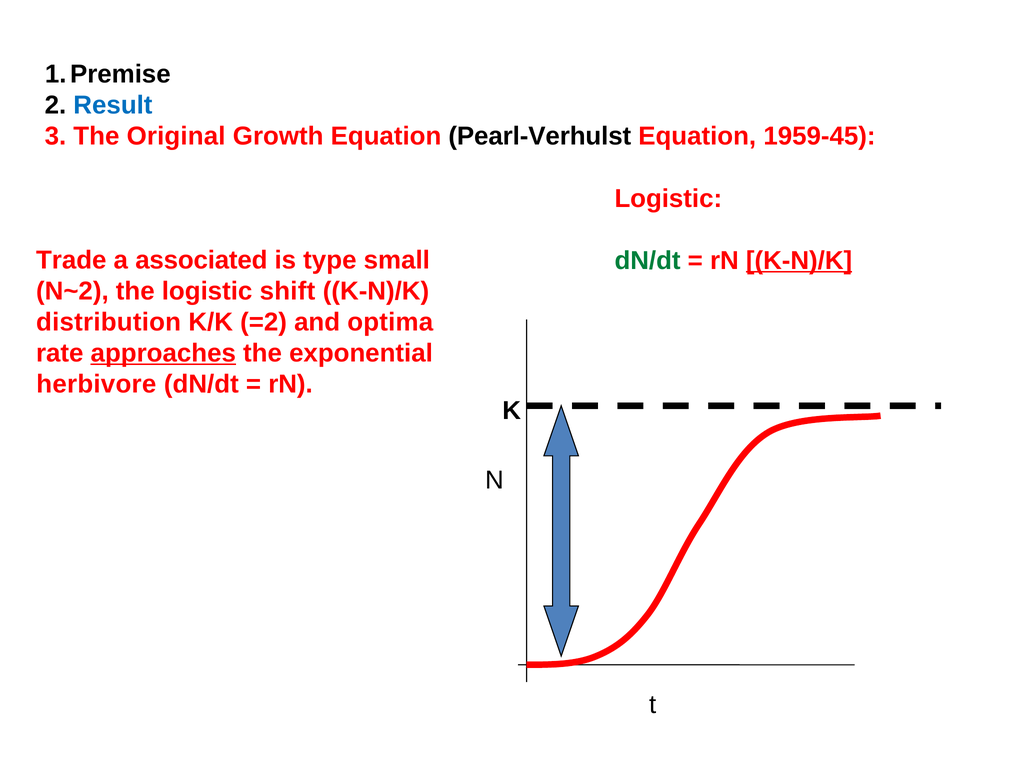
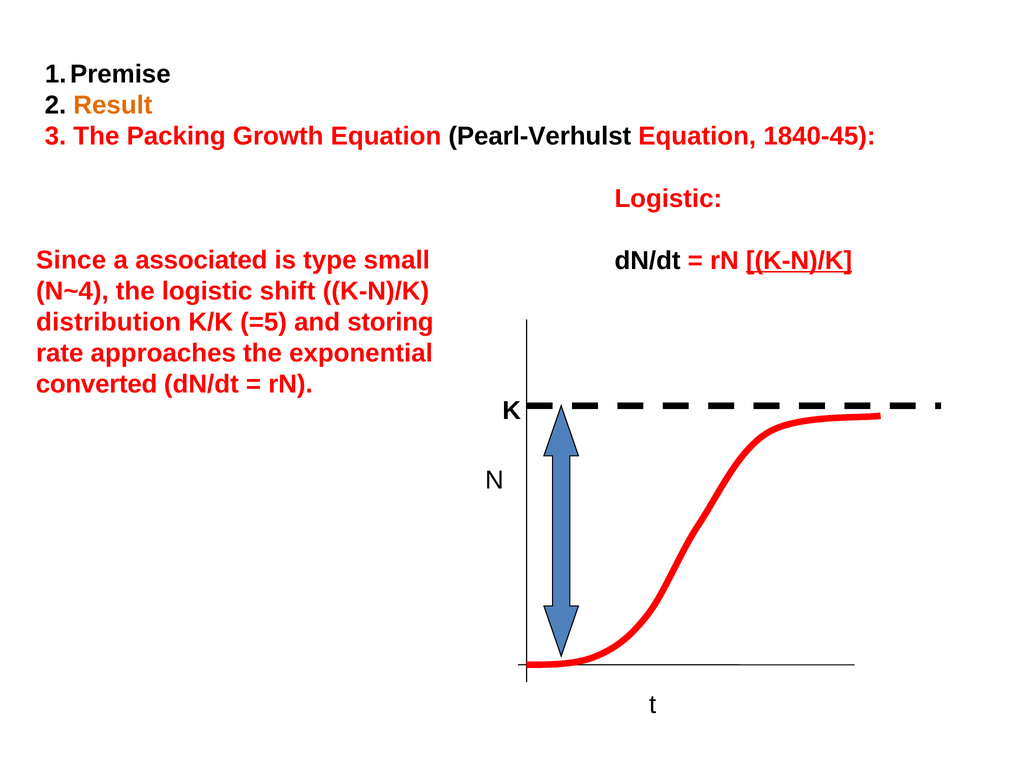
Result colour: blue -> orange
Original: Original -> Packing
1959-45: 1959-45 -> 1840-45
Trade: Trade -> Since
dN/dt at (648, 261) colour: green -> black
N~2: N~2 -> N~4
=2: =2 -> =5
optima: optima -> storing
approaches underline: present -> none
herbivore: herbivore -> converted
